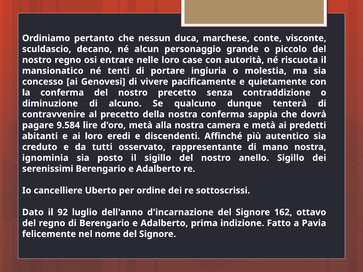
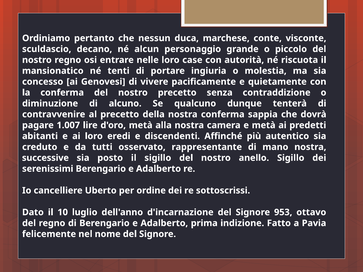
9.584: 9.584 -> 1.007
ignominia: ignominia -> successive
92: 92 -> 10
162: 162 -> 953
